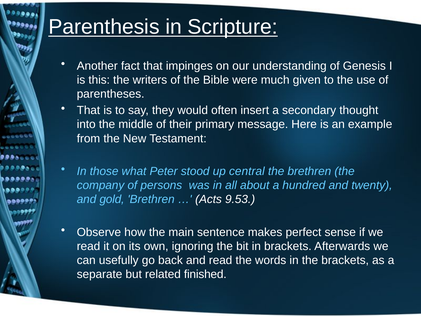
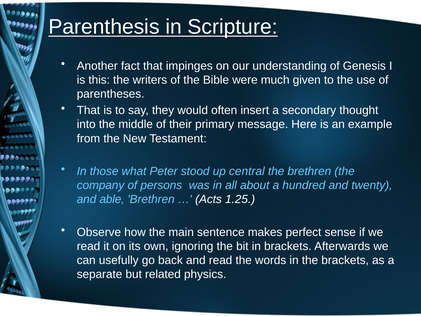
gold: gold -> able
9.53: 9.53 -> 1.25
finished: finished -> physics
